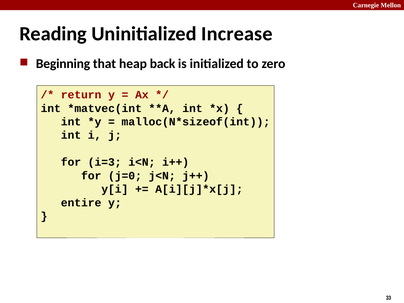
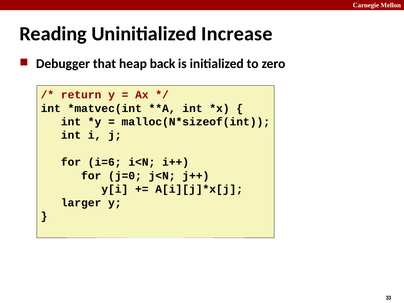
Beginning: Beginning -> Debugger
i=3: i=3 -> i=6
entire: entire -> larger
